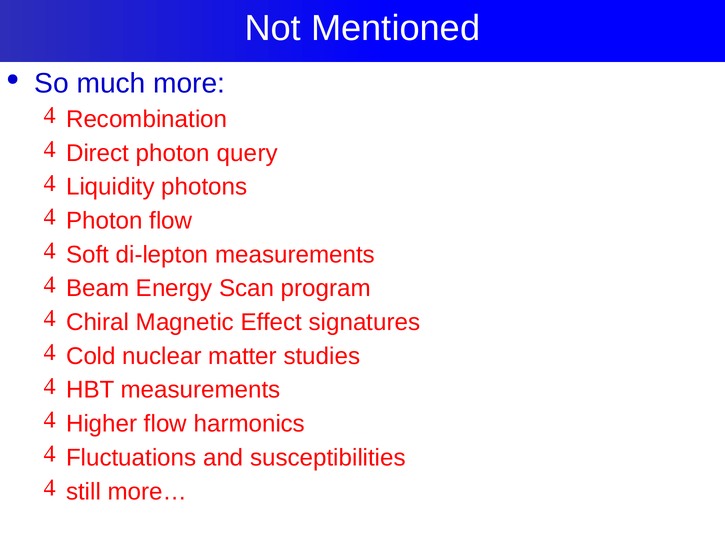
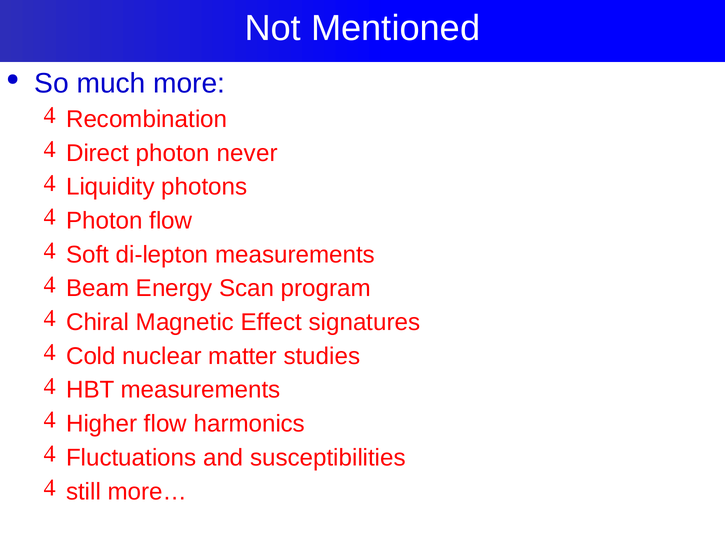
query: query -> never
